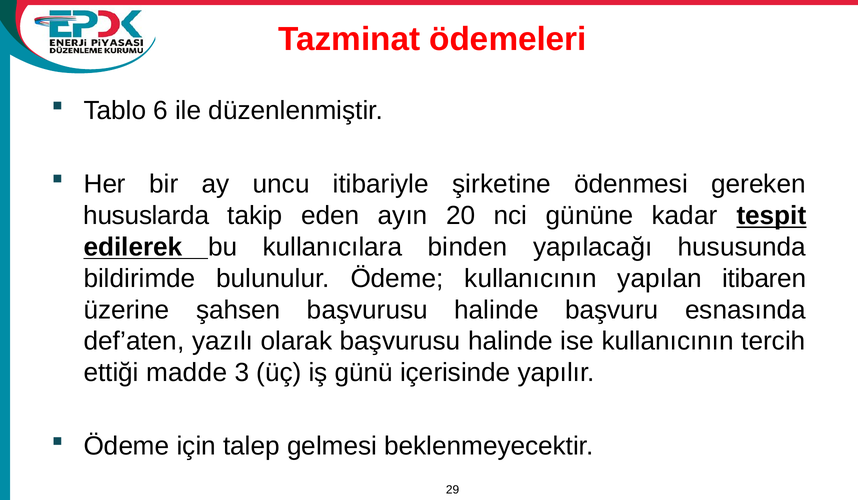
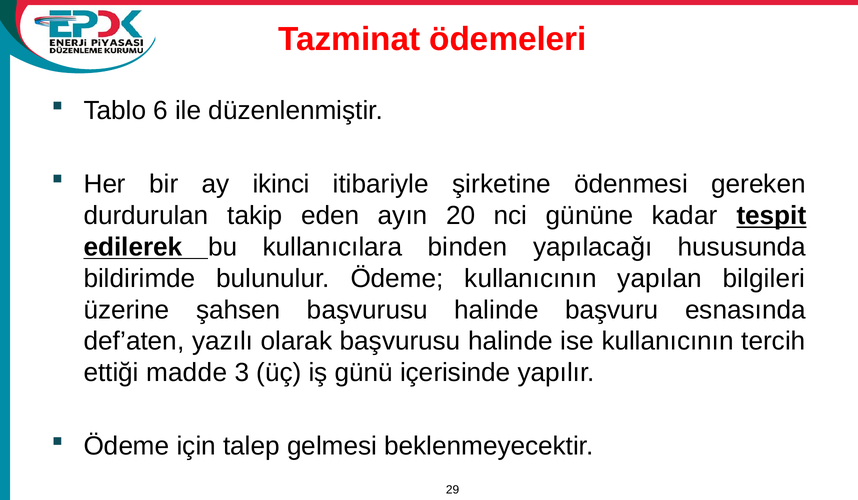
uncu: uncu -> ikinci
hususlarda: hususlarda -> durdurulan
itibaren: itibaren -> bilgileri
